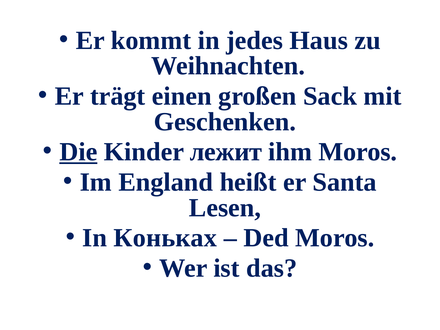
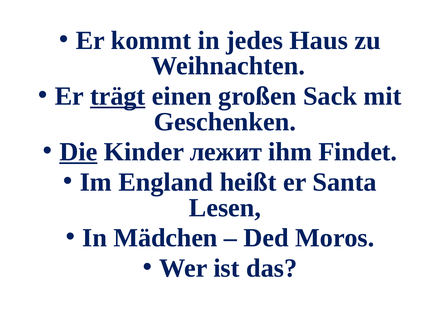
trägt underline: none -> present
ihm Moros: Moros -> Findet
Коньках: Коньках -> Mädchen
